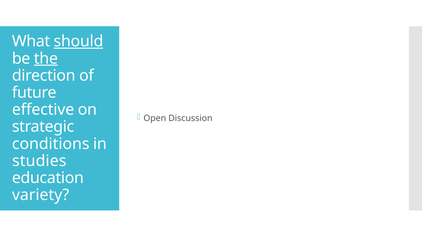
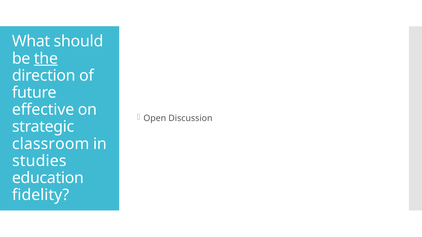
should underline: present -> none
conditions: conditions -> classroom
variety: variety -> fidelity
